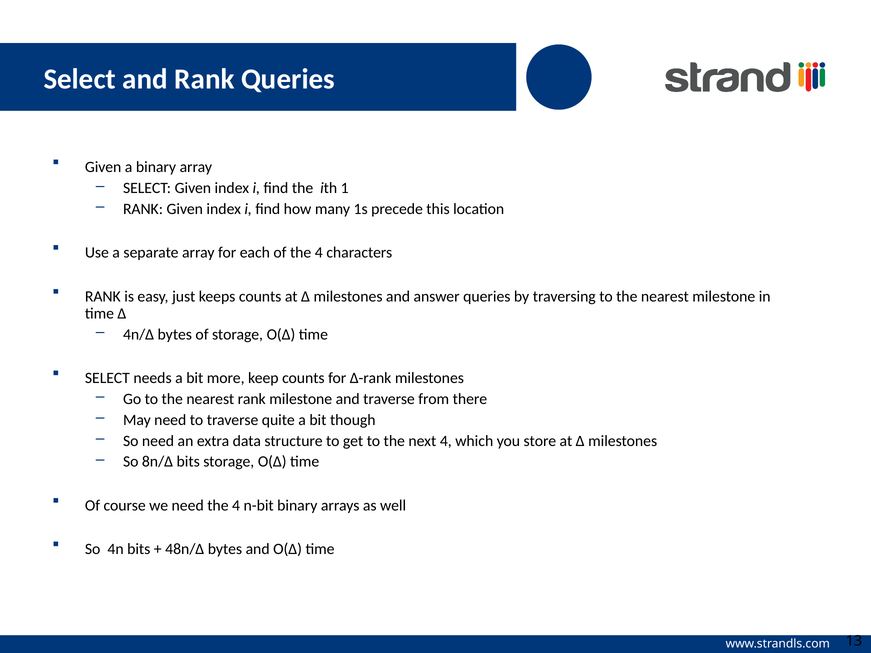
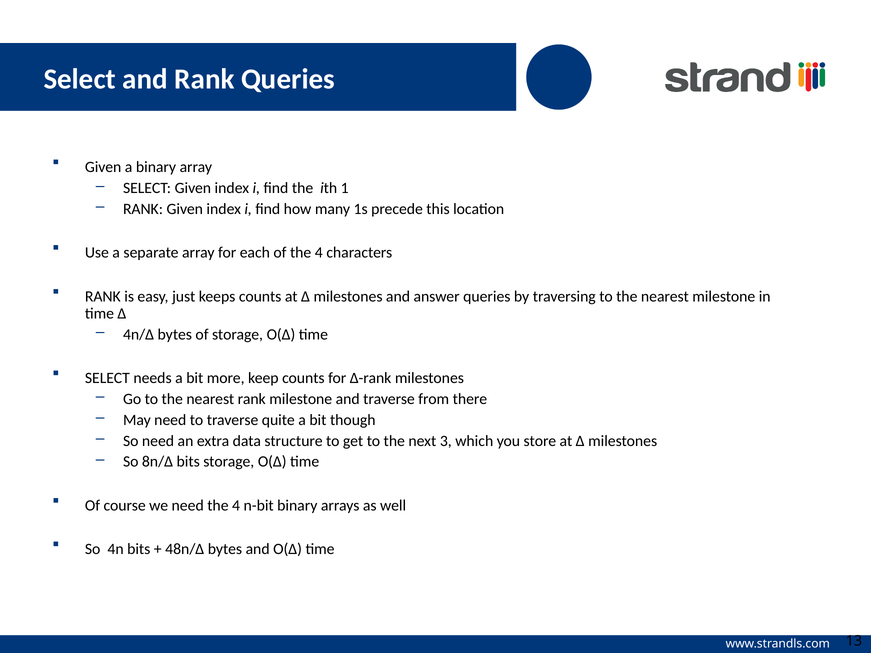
next 4: 4 -> 3
